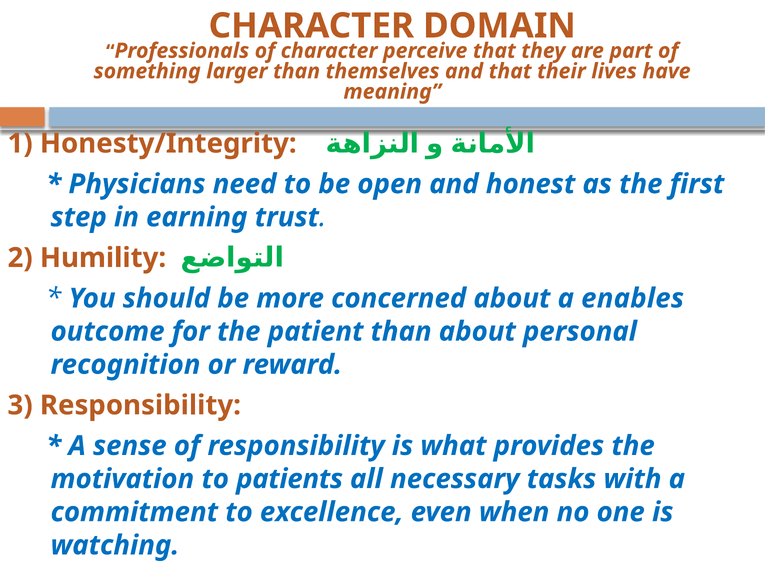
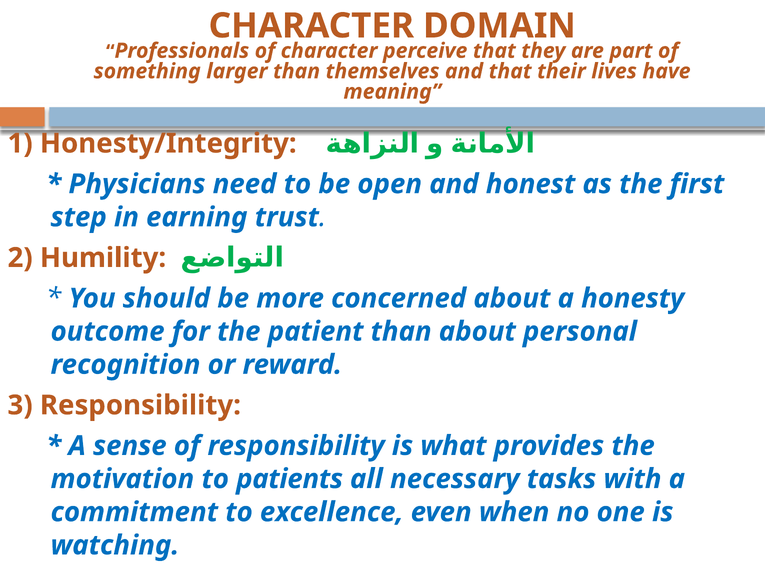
enables: enables -> honesty
